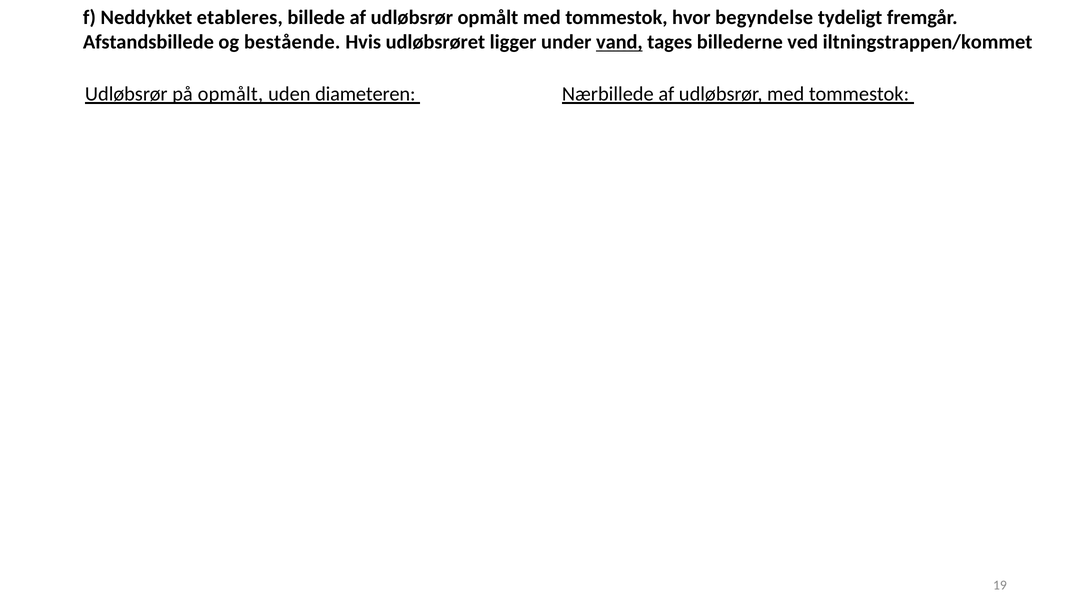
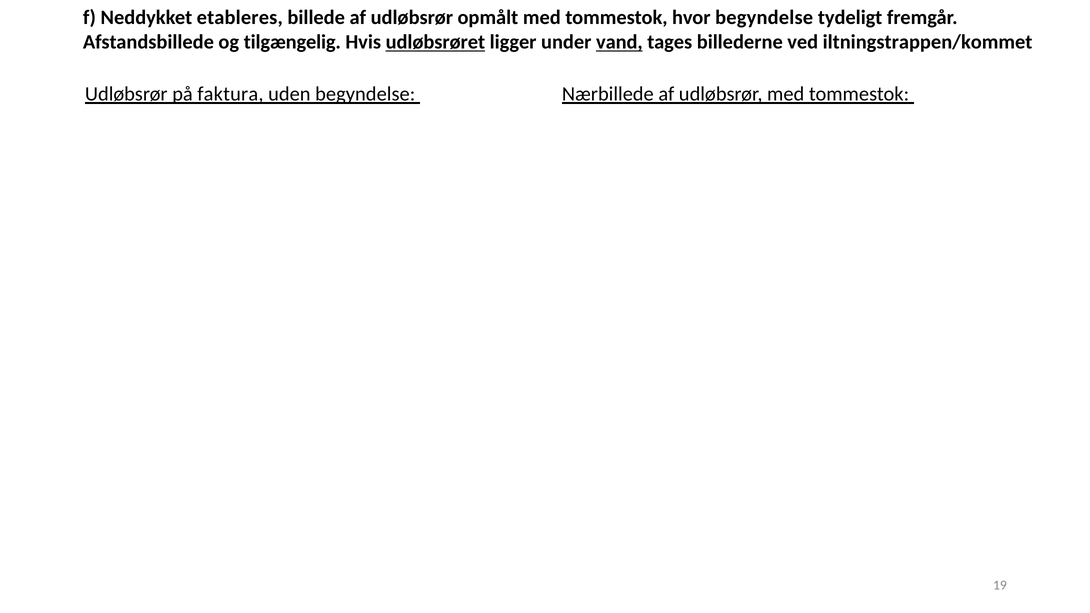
bestående: bestående -> tilgængelig
udløbsrøret underline: none -> present
på opmålt: opmålt -> faktura
uden diameteren: diameteren -> begyndelse
